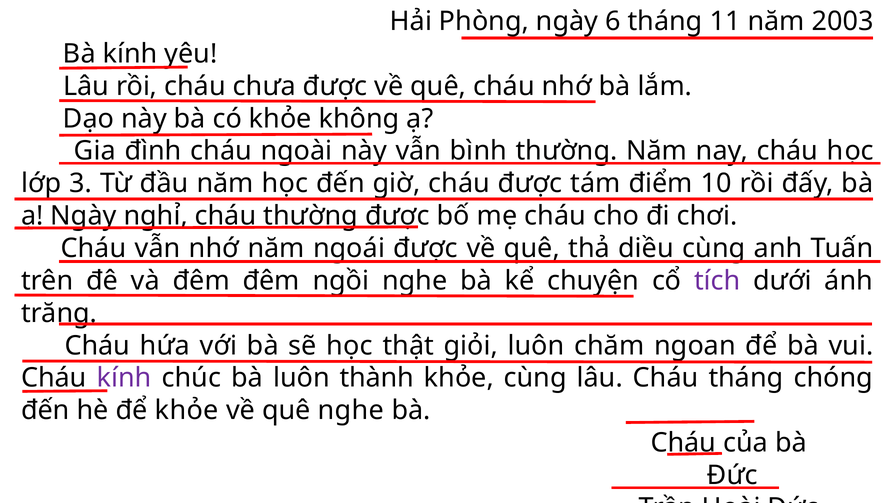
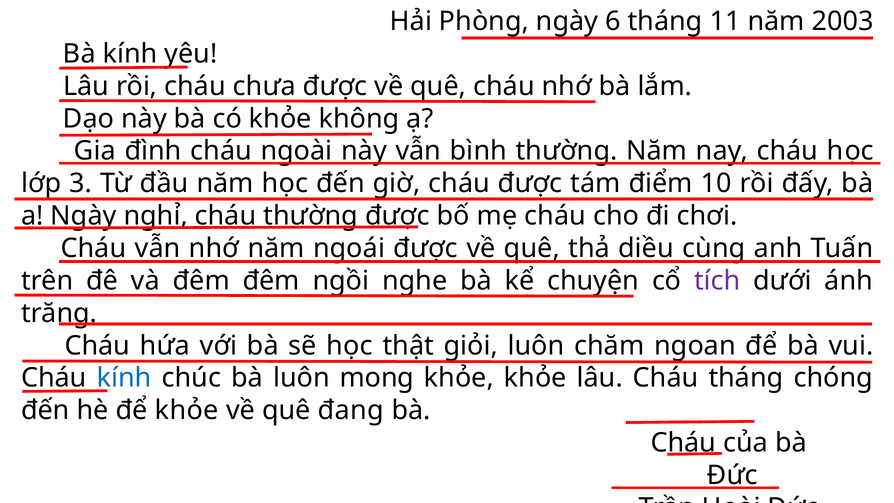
kính at (124, 378) colour: purple -> blue
thành: thành -> mong
khỏe cùng: cùng -> khỏe
quê nghe: nghe -> đang
